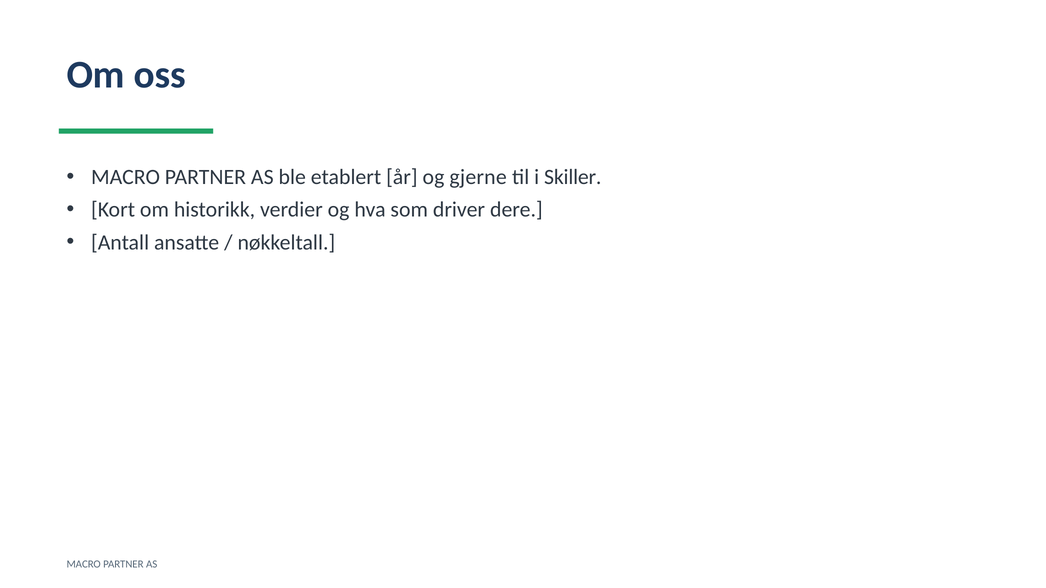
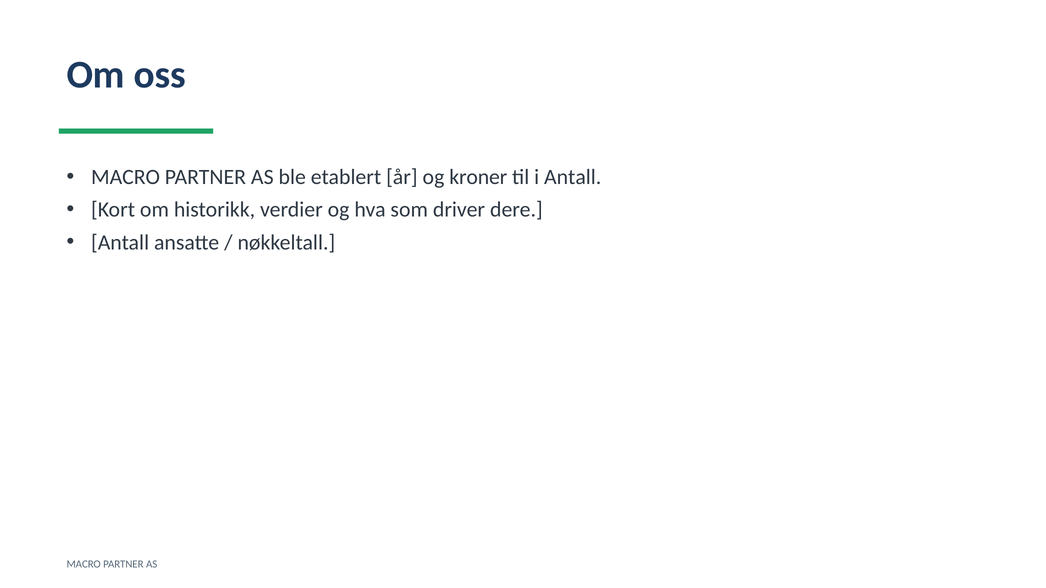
gjerne: gjerne -> kroner
i Skiller: Skiller -> Antall
